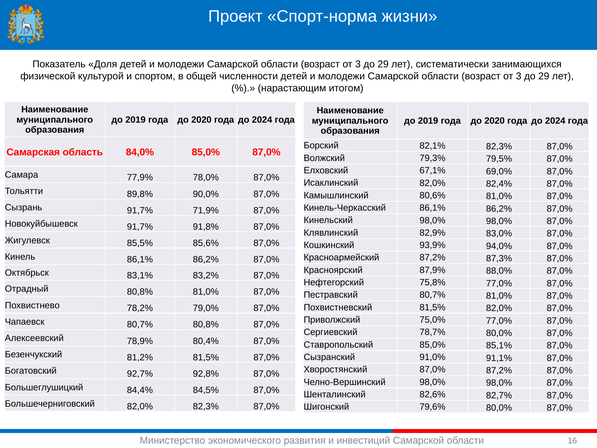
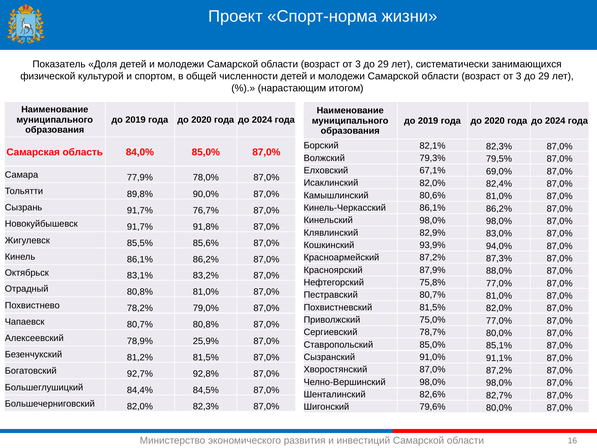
71,9%: 71,9% -> 76,7%
80,4%: 80,4% -> 25,9%
